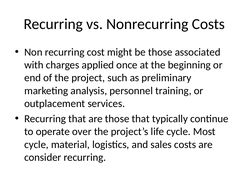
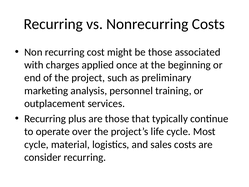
Recurring that: that -> plus
